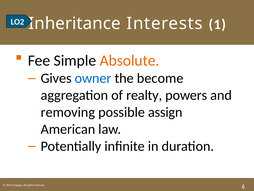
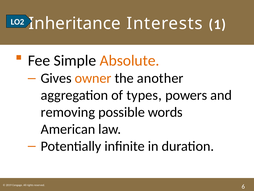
owner colour: blue -> orange
become: become -> another
realty: realty -> types
assign: assign -> words
